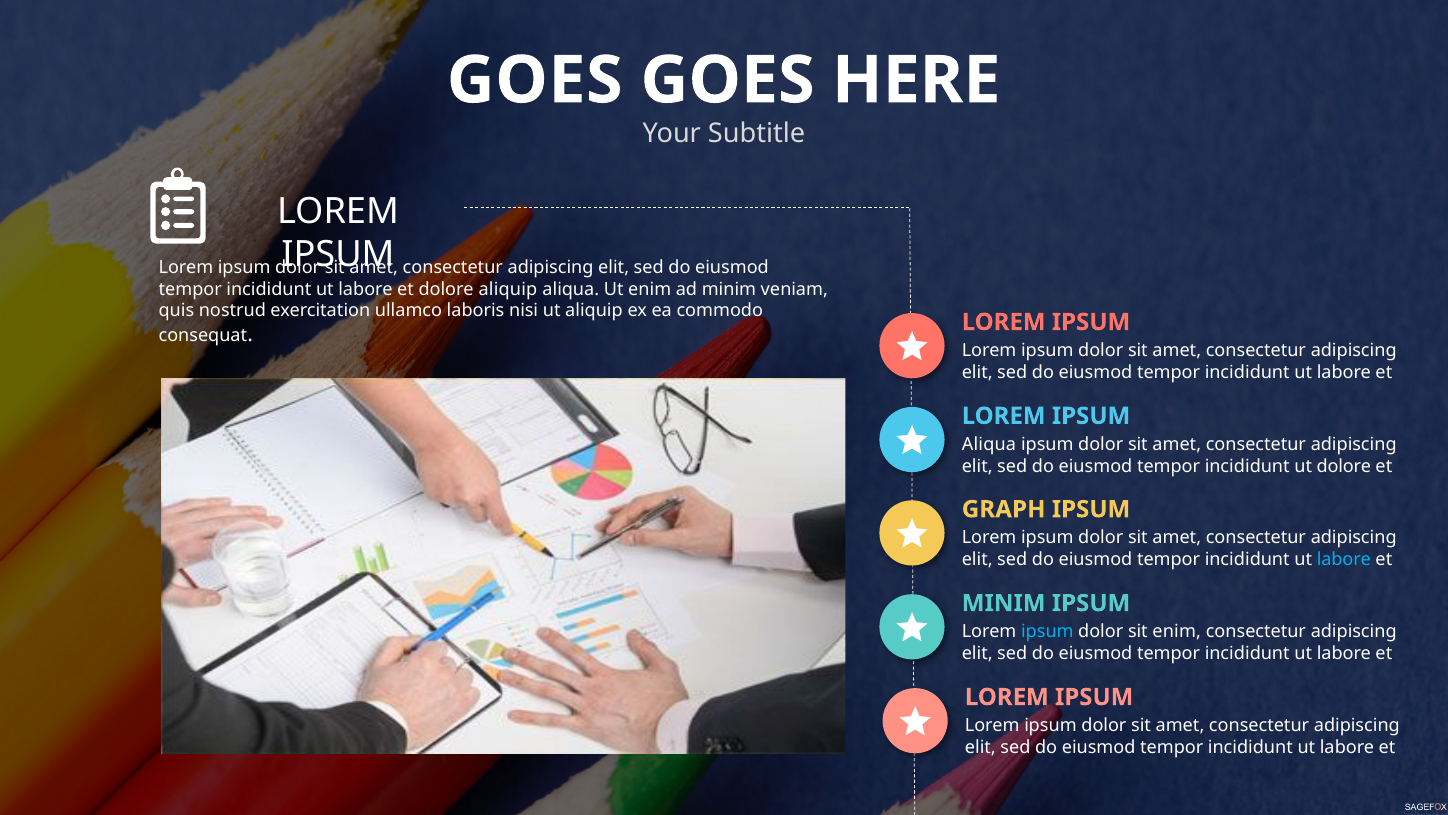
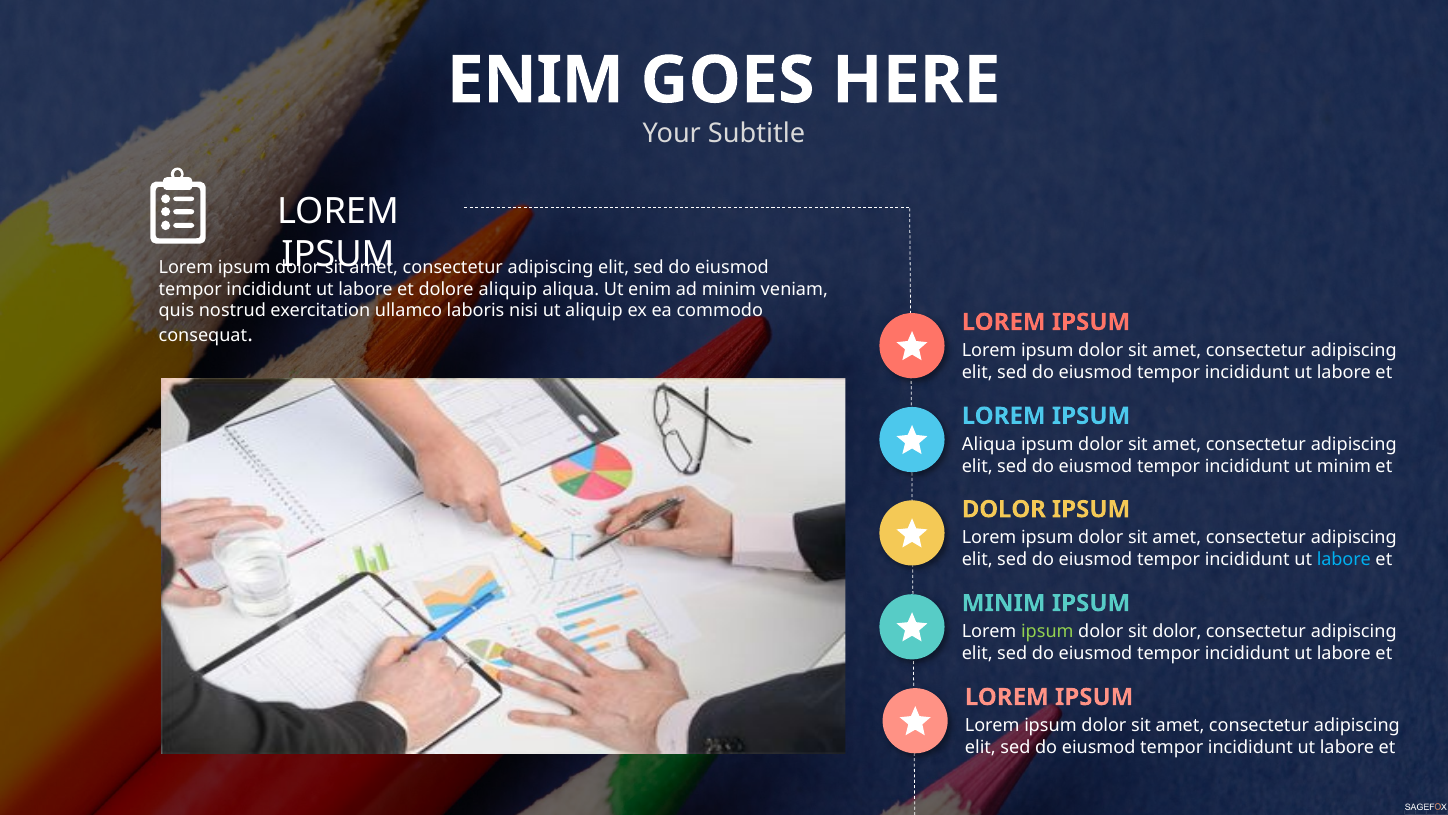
GOES at (535, 80): GOES -> ENIM
ut dolore: dolore -> minim
GRAPH at (1004, 509): GRAPH -> DOLOR
ipsum at (1047, 631) colour: light blue -> light green
sit enim: enim -> dolor
